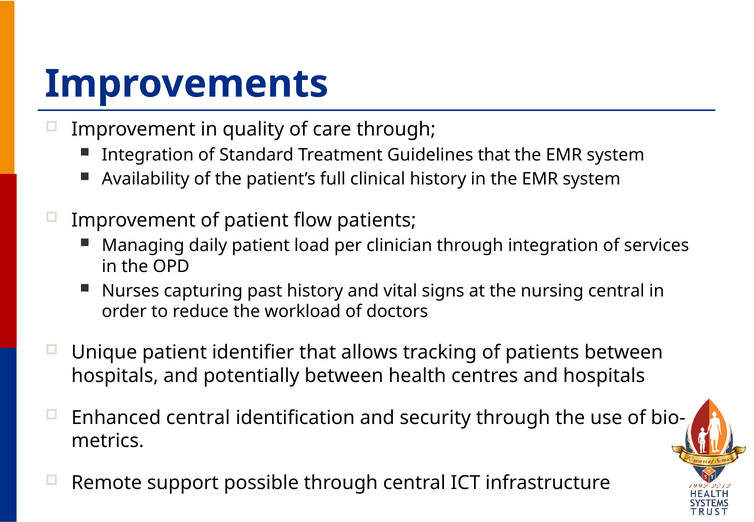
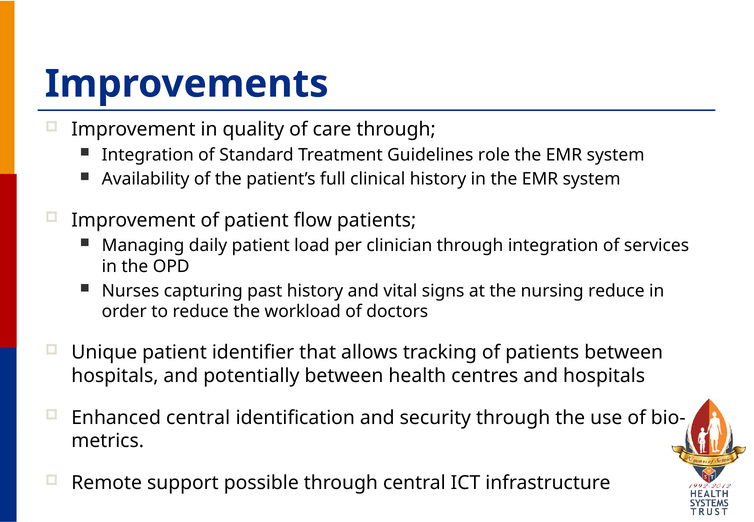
Guidelines that: that -> role
nursing central: central -> reduce
